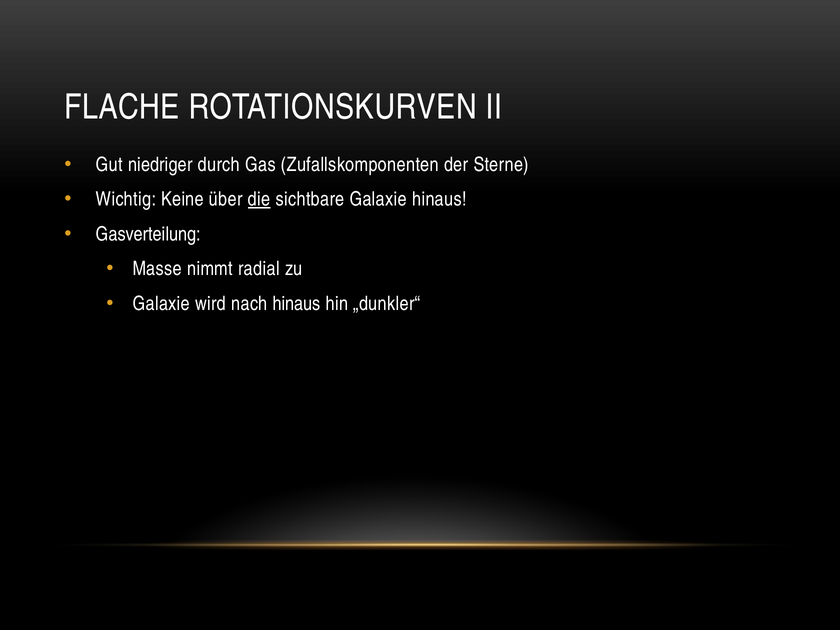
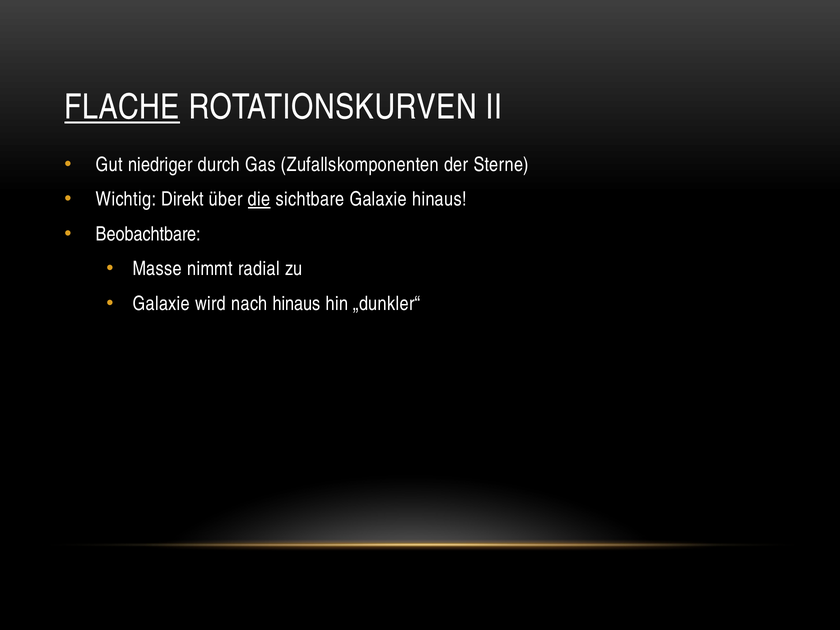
FLACHE underline: none -> present
Keine: Keine -> Direkt
Gasverteilung: Gasverteilung -> Beobachtbare
